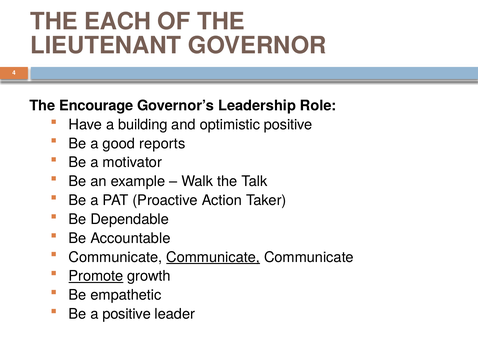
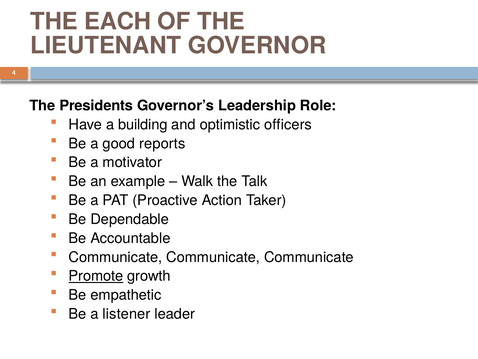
Encourage: Encourage -> Presidents
optimistic positive: positive -> officers
Communicate at (213, 257) underline: present -> none
a positive: positive -> listener
